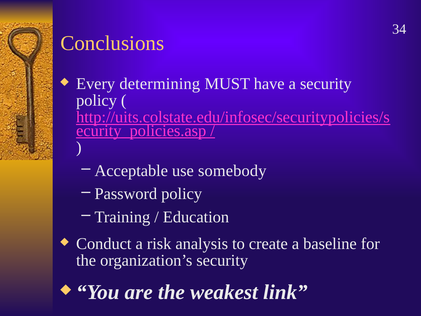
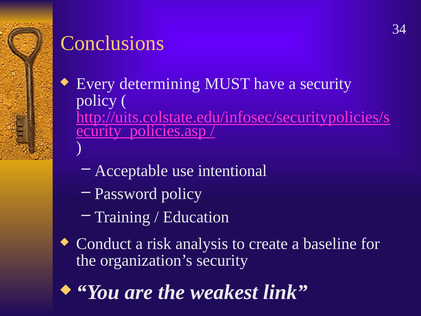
somebody: somebody -> intentional
